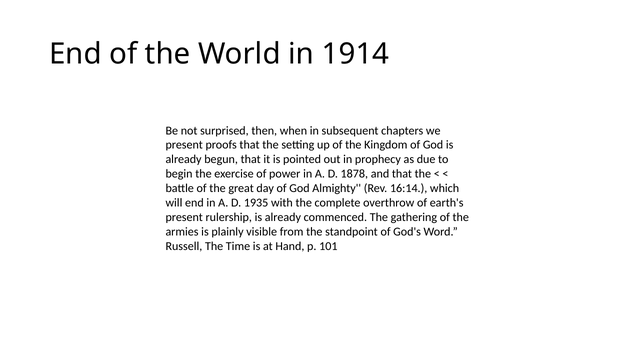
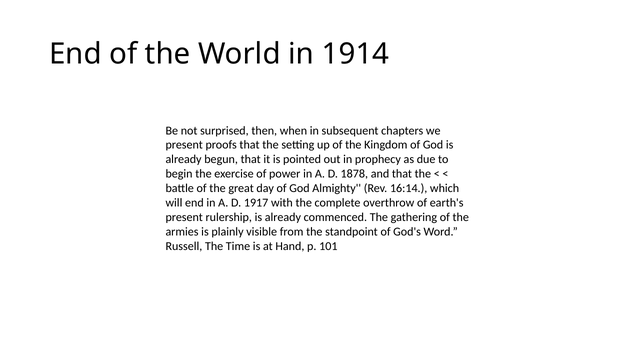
1935: 1935 -> 1917
